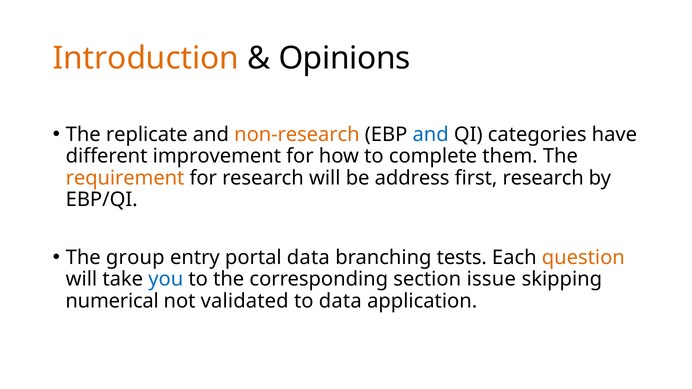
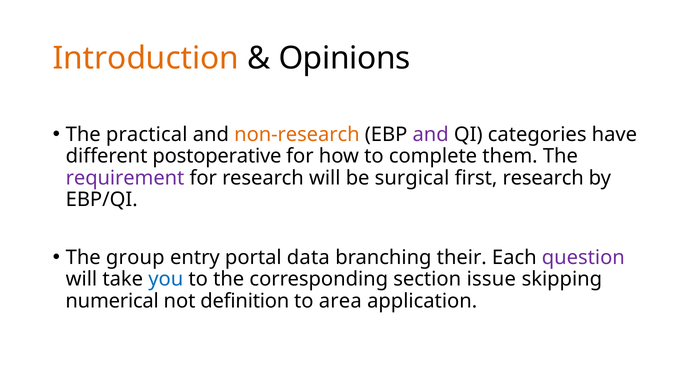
replicate: replicate -> practical
and at (431, 135) colour: blue -> purple
improvement: improvement -> postoperative
requirement colour: orange -> purple
address: address -> surgical
tests: tests -> their
question colour: orange -> purple
validated: validated -> definition
to data: data -> area
